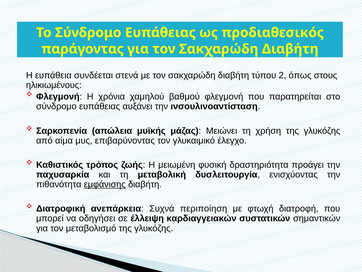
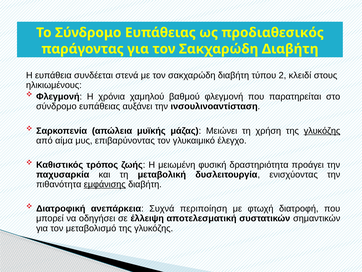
όπως: όπως -> κλειδί
γλυκόζης at (322, 131) underline: none -> present
καρδιαγγειακών: καρδιαγγειακών -> αποτελεσματική
